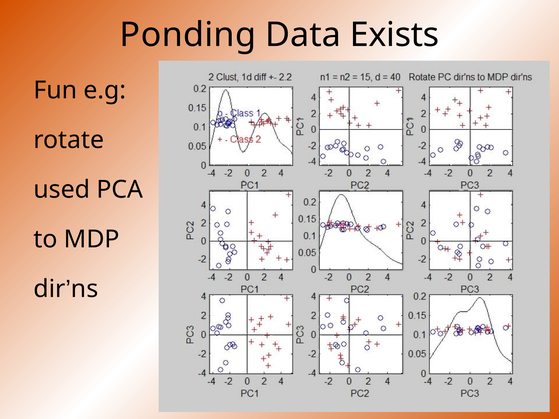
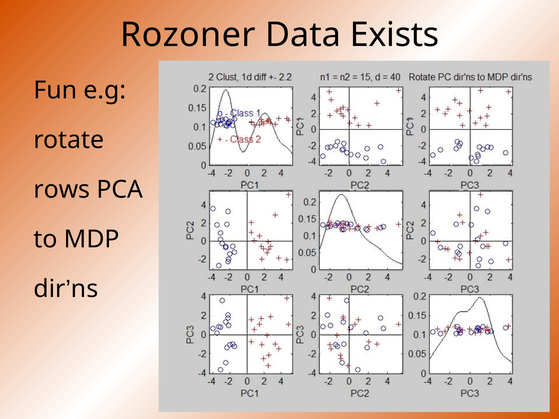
Ponding: Ponding -> Rozoner
used: used -> rows
